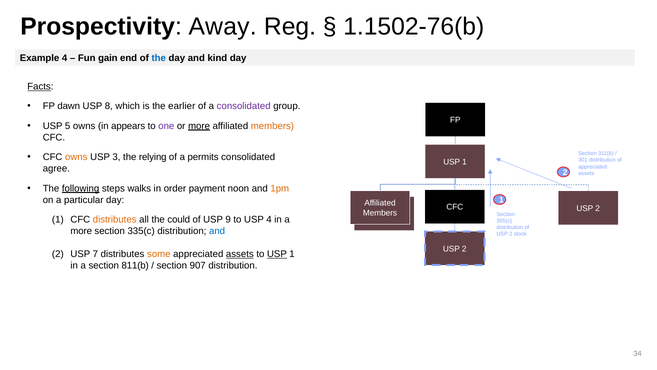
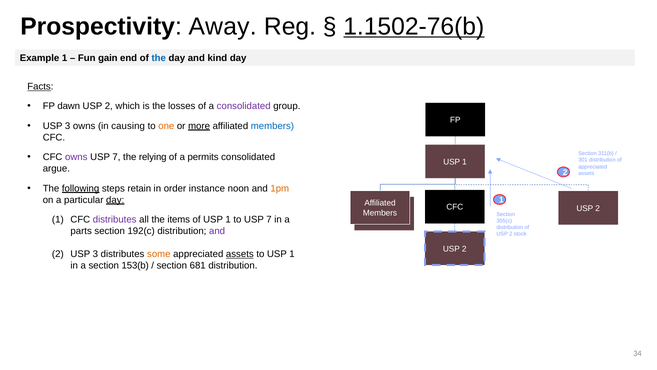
1.1502-76(b underline: none -> present
Example 4: 4 -> 1
8 at (109, 106): 8 -> 2
earlier: earlier -> losses
5 at (68, 126): 5 -> 3
appears: appears -> causing
one colour: purple -> orange
members at (272, 126) colour: orange -> blue
owns at (76, 157) colour: orange -> purple
3 at (116, 157): 3 -> 7
agree: agree -> argue
walks: walks -> retain
payment: payment -> instance
day at (115, 200) underline: none -> present
distributes at (115, 219) colour: orange -> purple
could: could -> items
of USP 9: 9 -> 1
to USP 4: 4 -> 7
more at (81, 231): more -> parts
335(c: 335(c -> 192(c
and at (217, 231) colour: blue -> purple
2 USP 7: 7 -> 3
USP at (277, 254) underline: present -> none
811(b: 811(b -> 153(b
907: 907 -> 681
